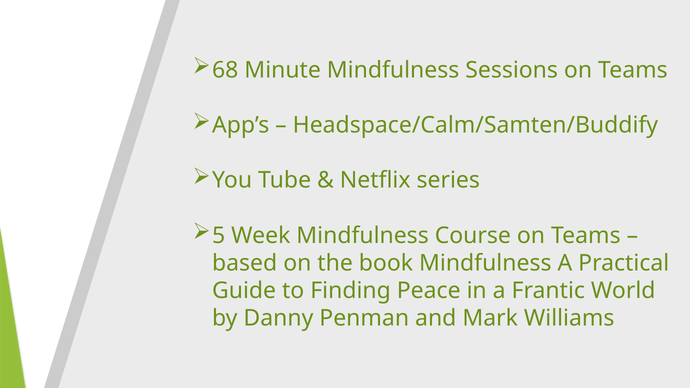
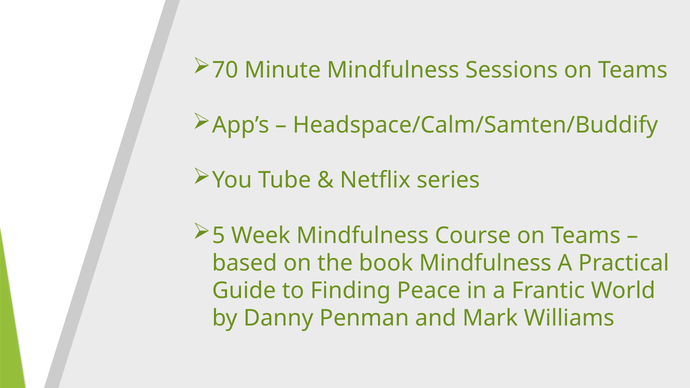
68: 68 -> 70
